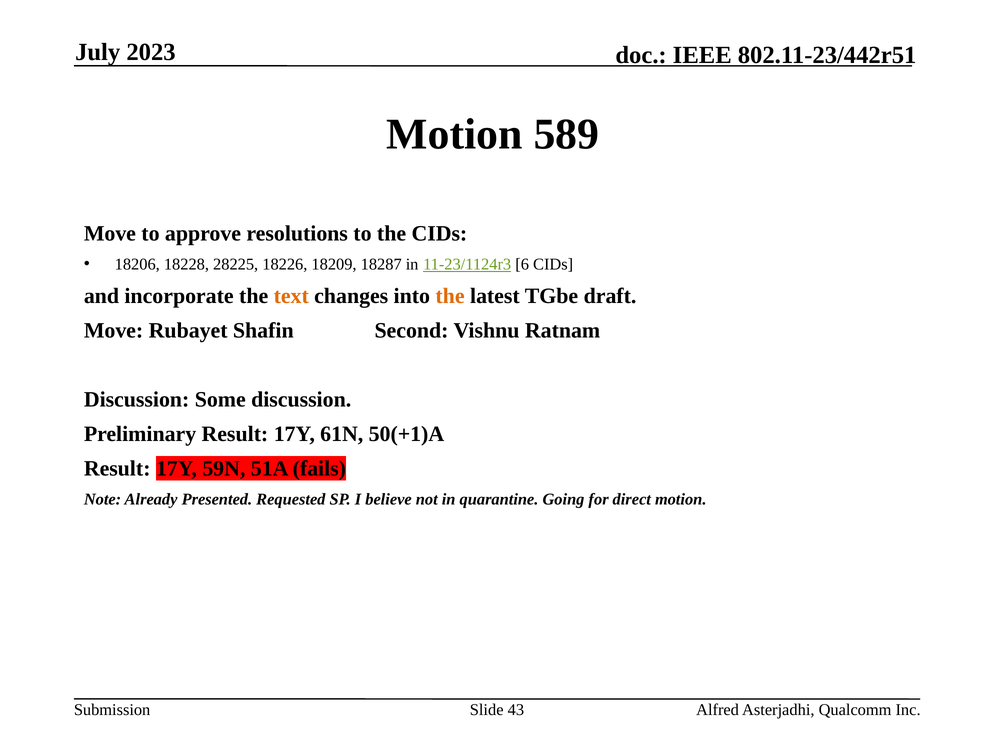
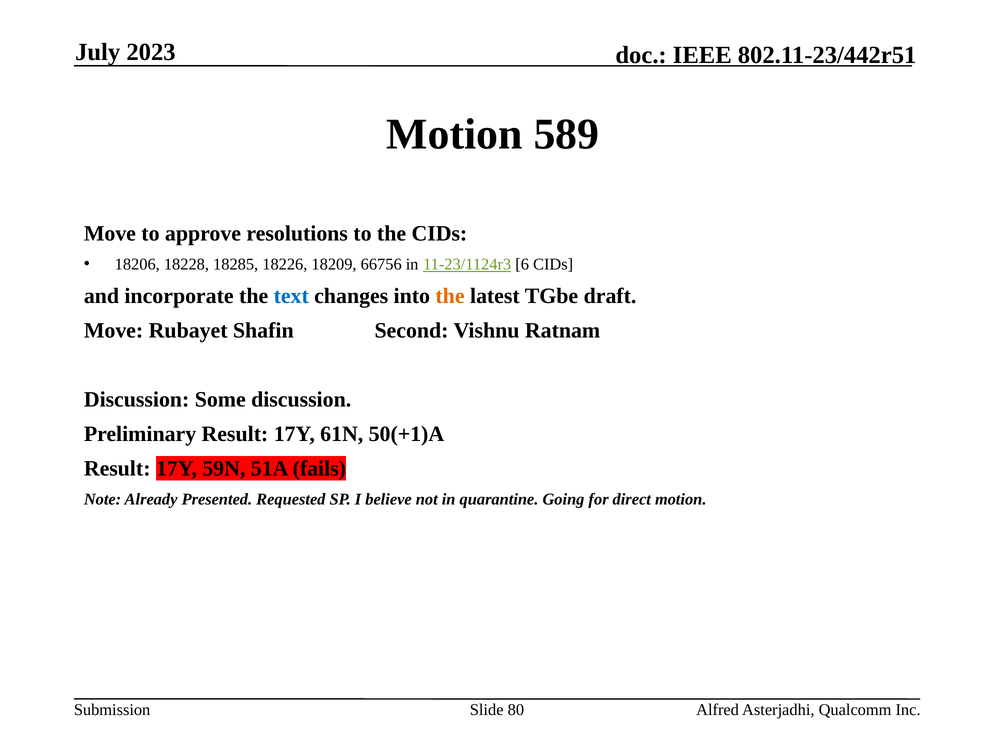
28225: 28225 -> 18285
18287: 18287 -> 66756
text colour: orange -> blue
43: 43 -> 80
